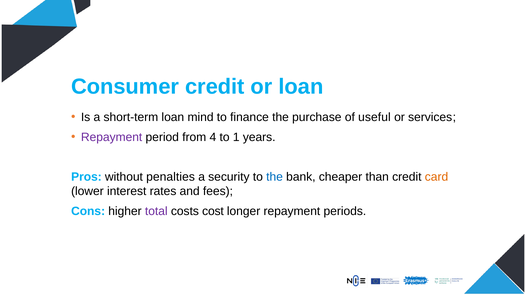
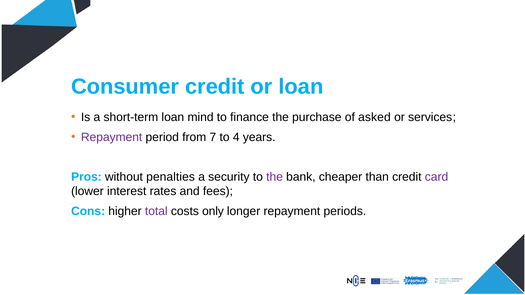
useful: useful -> asked
4: 4 -> 7
1: 1 -> 4
the at (275, 177) colour: blue -> purple
card colour: orange -> purple
cost: cost -> only
